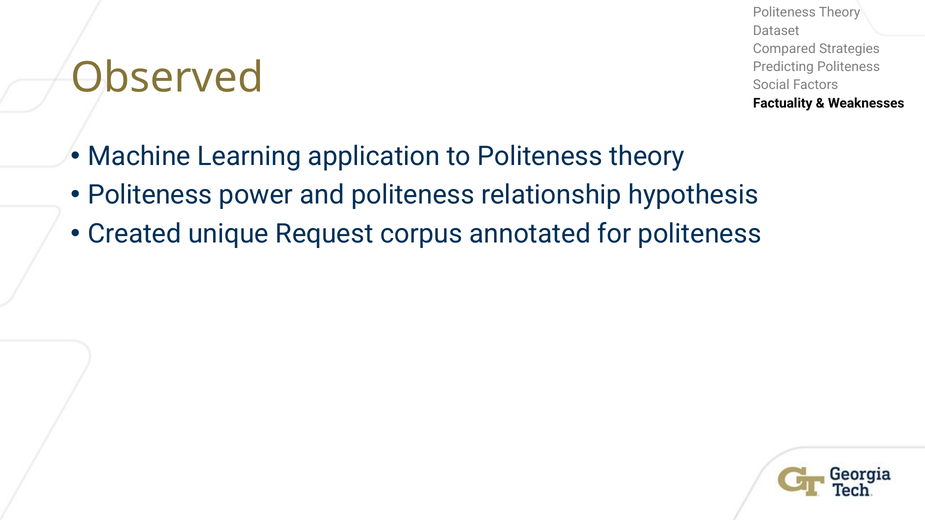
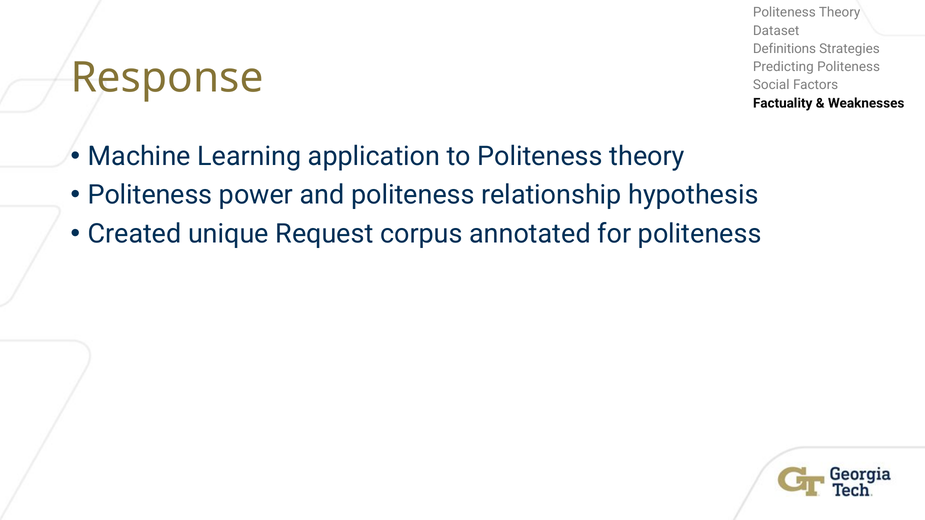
Compared: Compared -> Definitions
Observed: Observed -> Response
